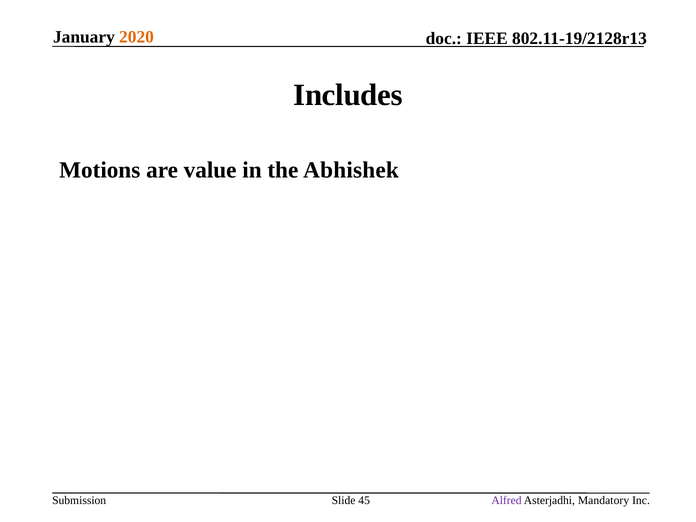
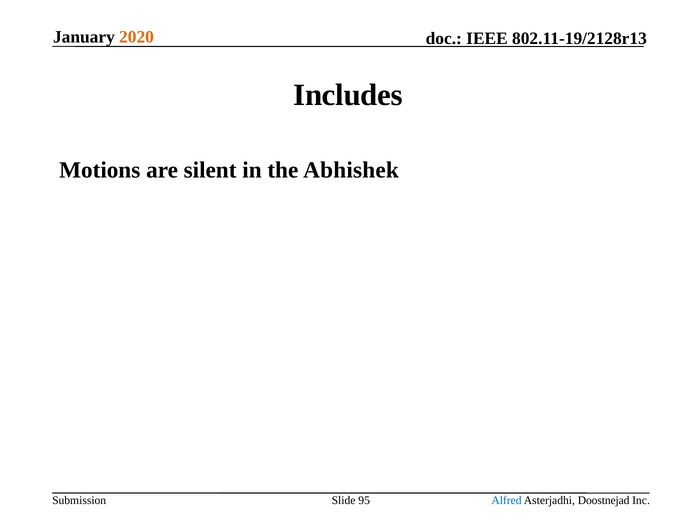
value: value -> silent
45: 45 -> 95
Alfred colour: purple -> blue
Mandatory: Mandatory -> Doostnejad
